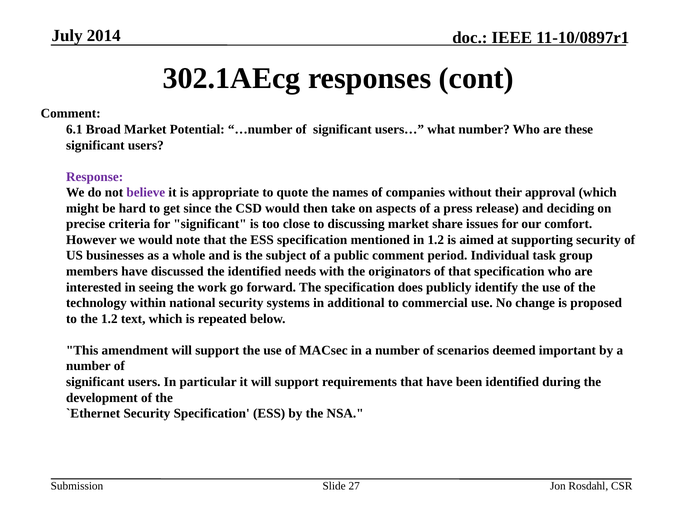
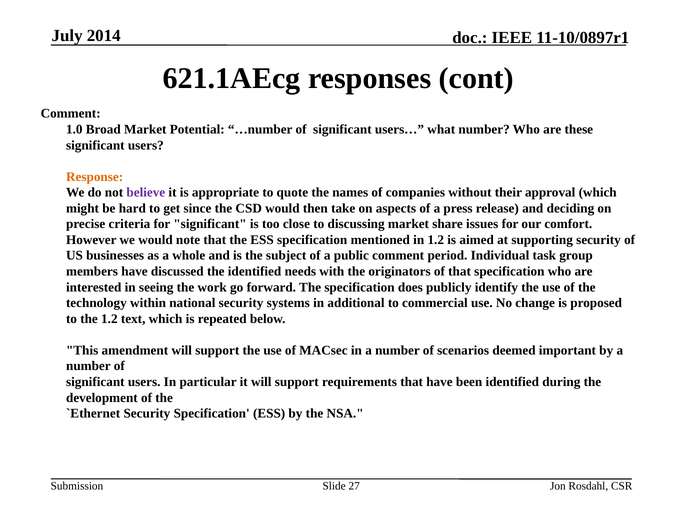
302.1AEcg: 302.1AEcg -> 621.1AEcg
6.1: 6.1 -> 1.0
Response colour: purple -> orange
